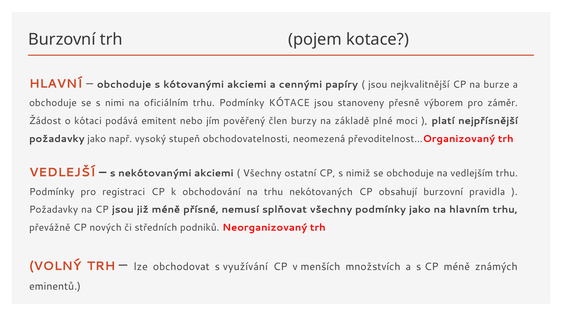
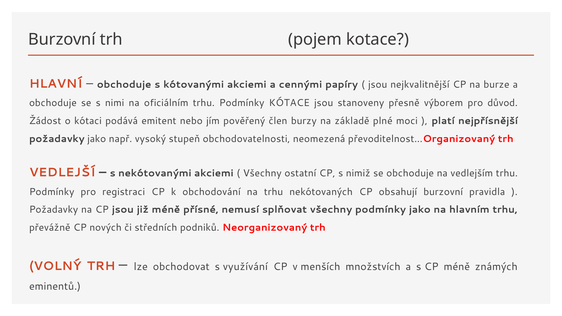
záměr: záměr -> důvod
